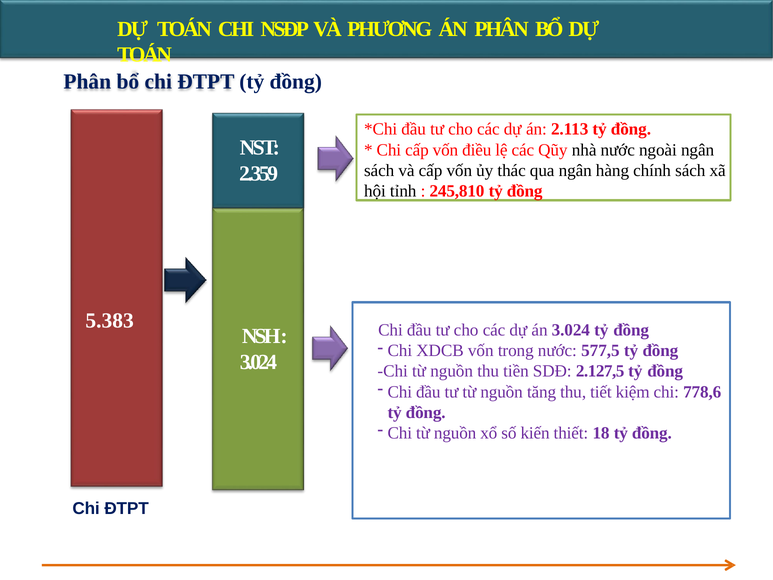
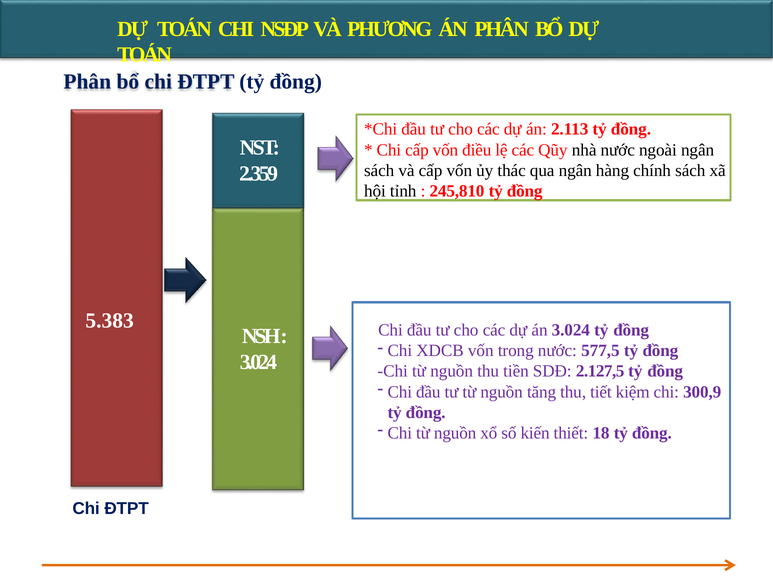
778,6: 778,6 -> 300,9
